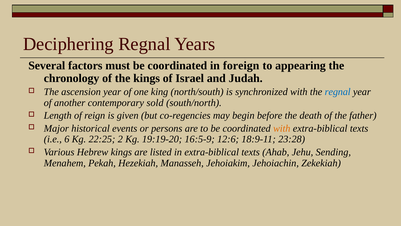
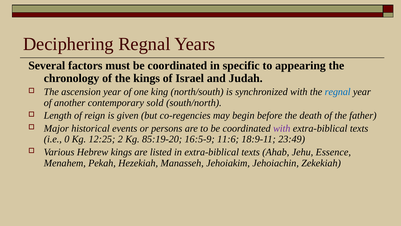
foreign: foreign -> specific
with at (282, 128) colour: orange -> purple
6: 6 -> 0
22:25: 22:25 -> 12:25
19:19-20: 19:19-20 -> 85:19-20
12:6: 12:6 -> 11:6
23:28: 23:28 -> 23:49
Sending: Sending -> Essence
